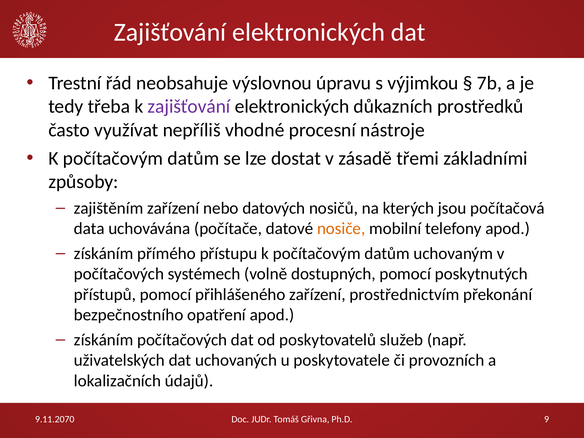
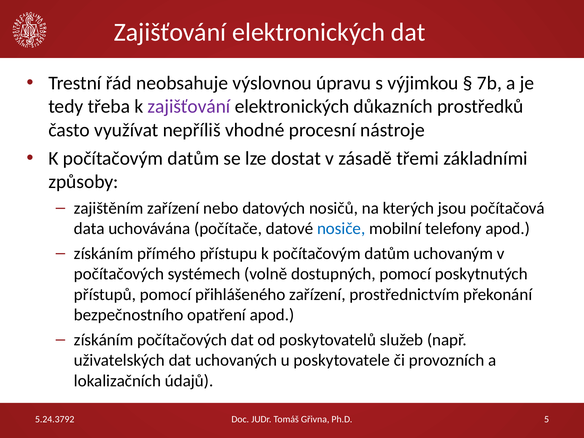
nosiče colour: orange -> blue
9: 9 -> 5
9.11.2070: 9.11.2070 -> 5.24.3792
